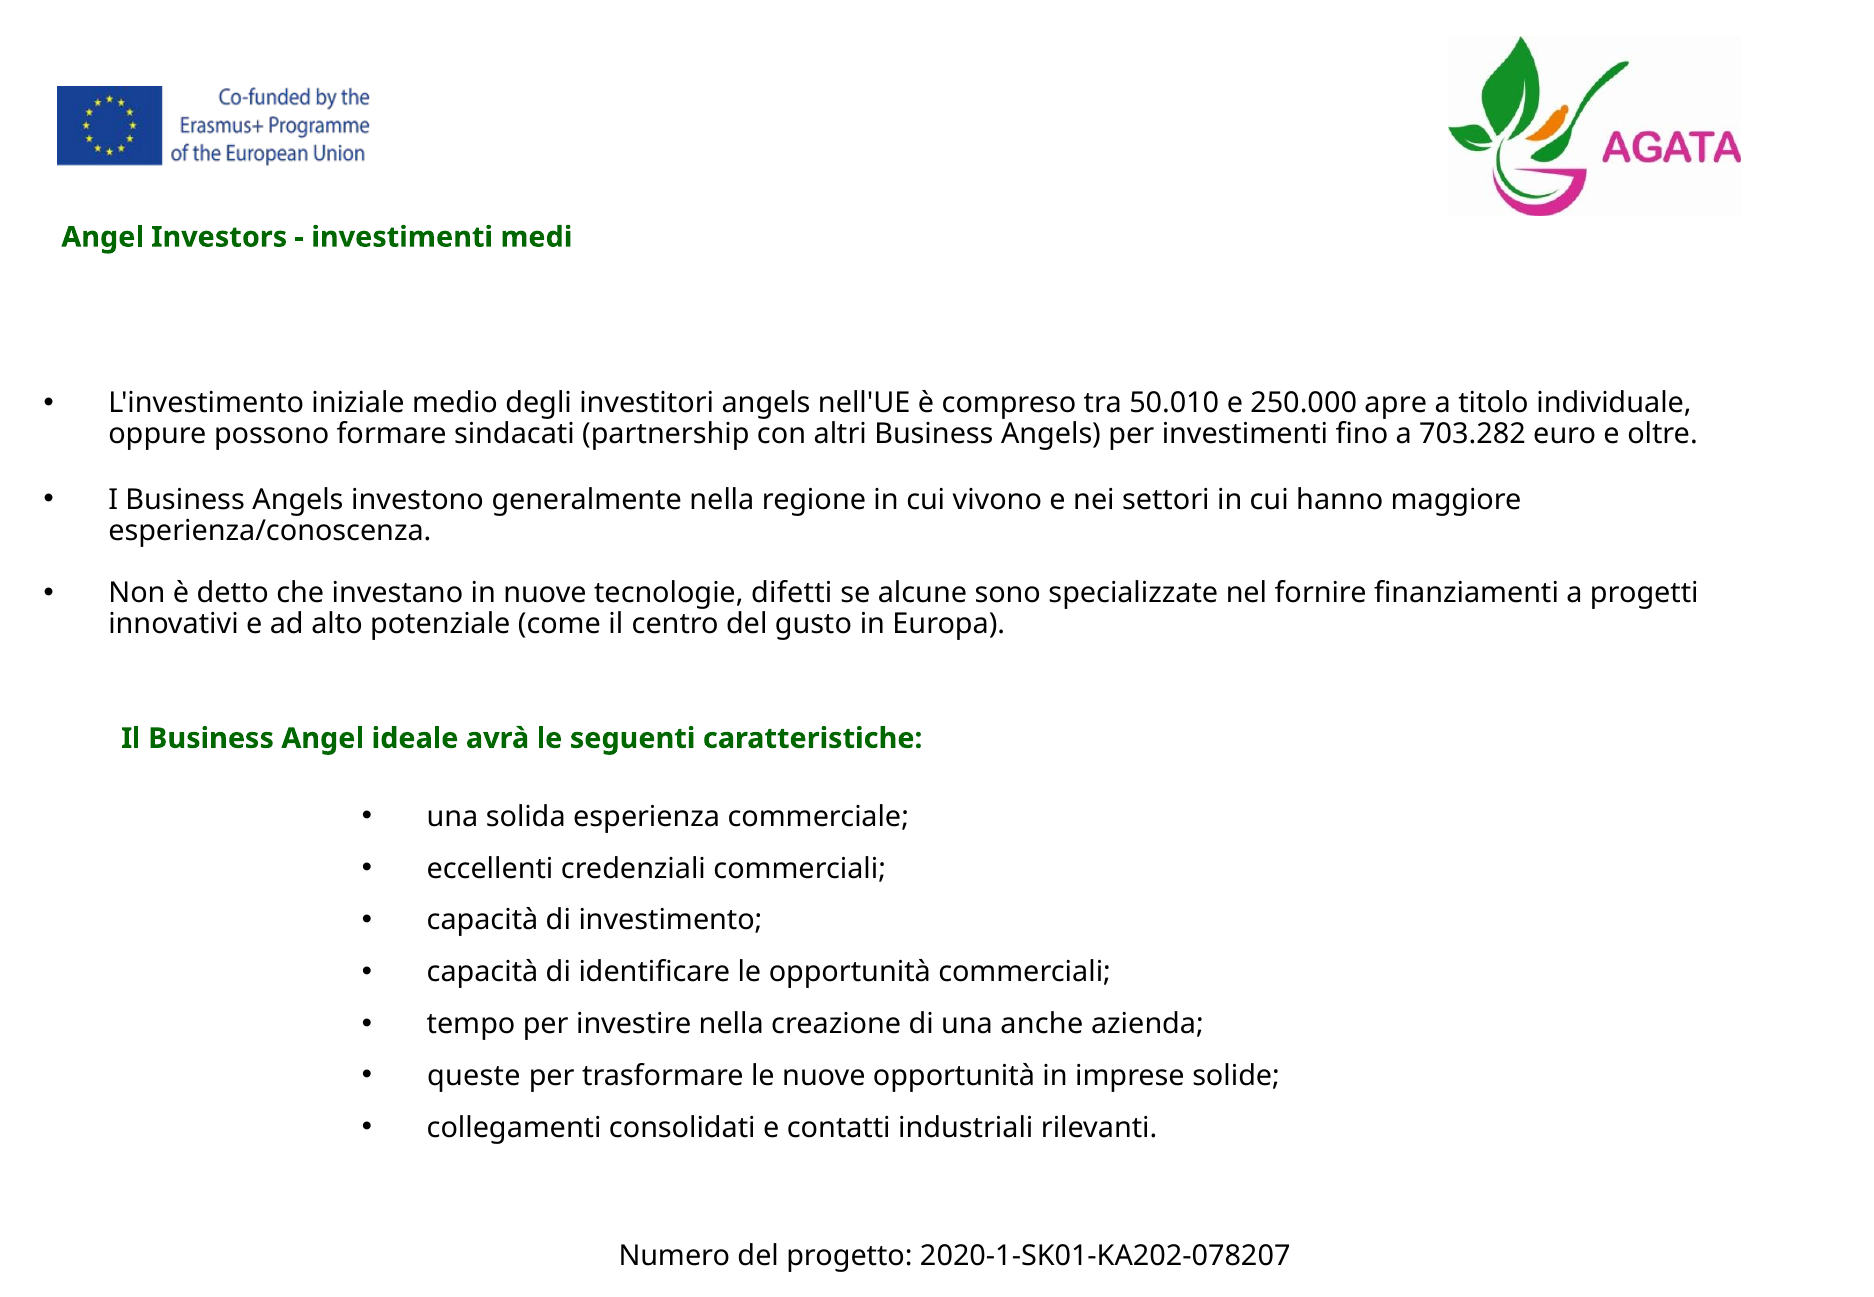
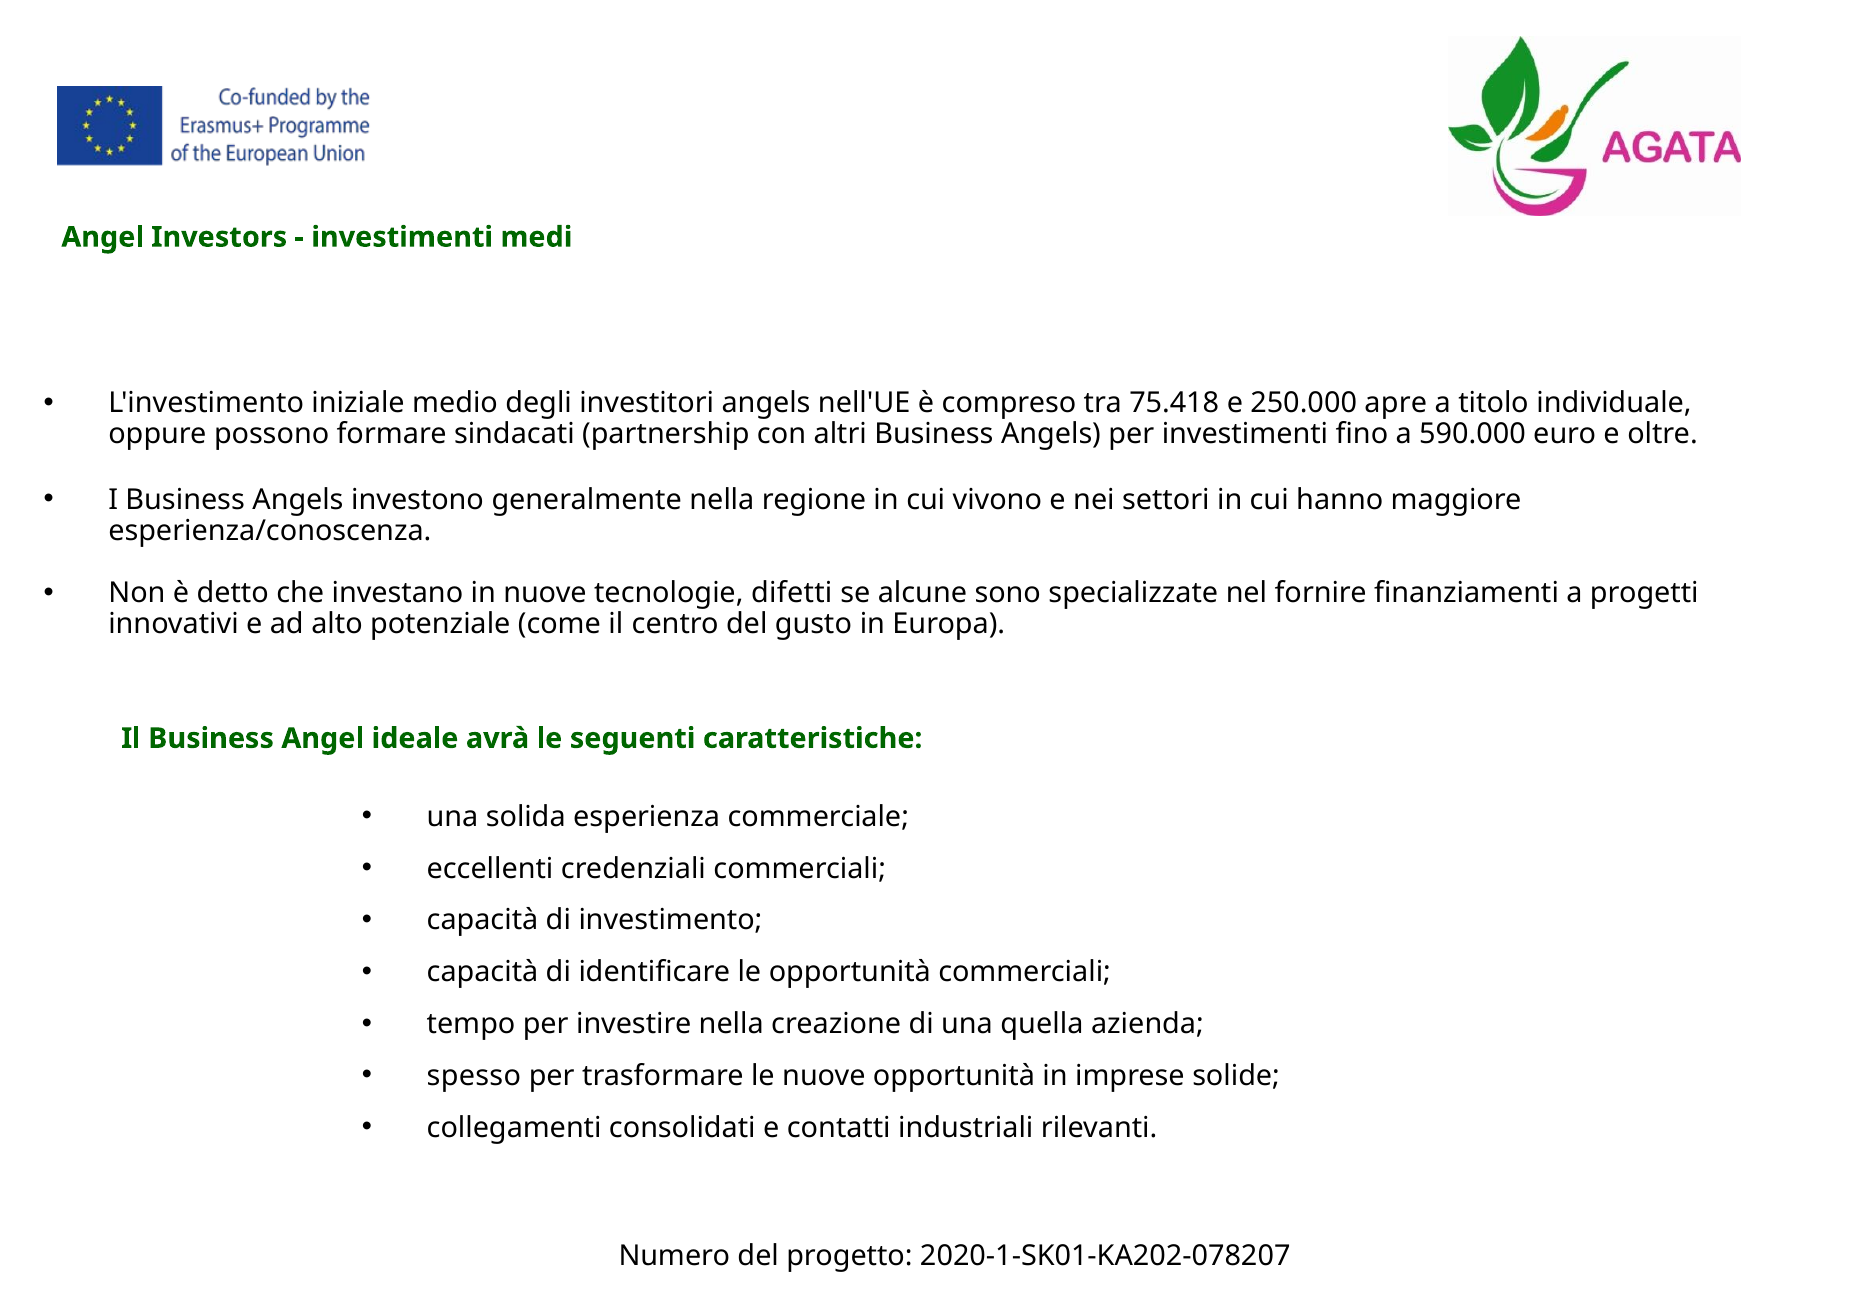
50.010: 50.010 -> 75.418
703.282: 703.282 -> 590.000
anche: anche -> quella
queste: queste -> spesso
